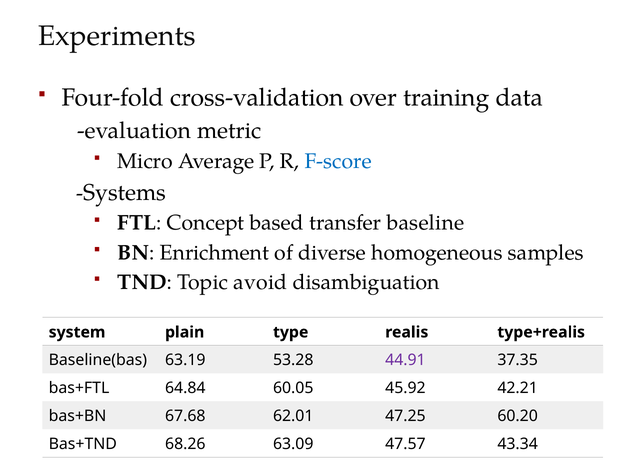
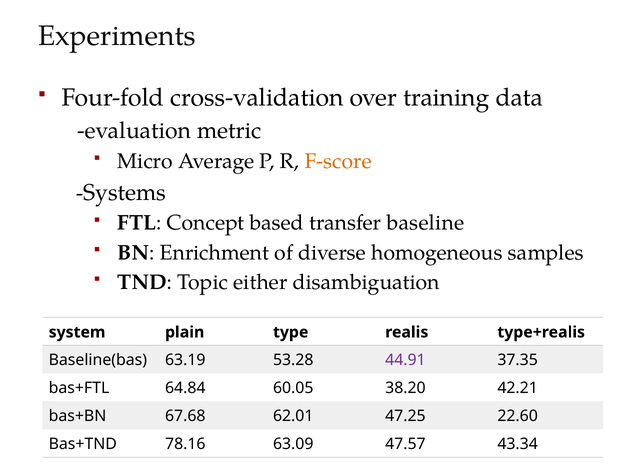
F-score colour: blue -> orange
avoid: avoid -> either
45.92: 45.92 -> 38.20
60.20: 60.20 -> 22.60
68.26: 68.26 -> 78.16
